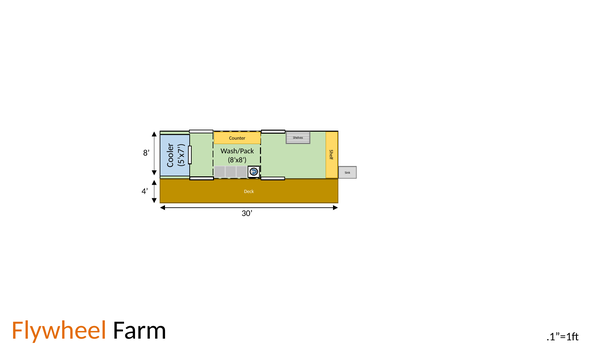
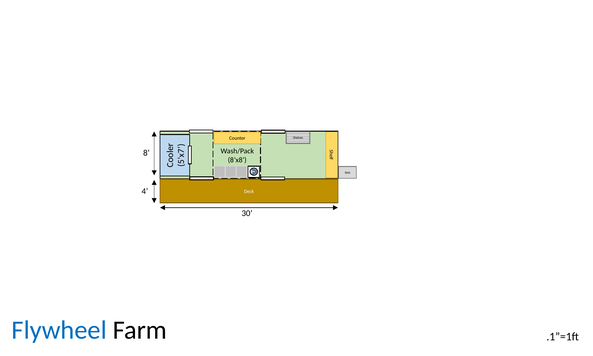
Flywheel colour: orange -> blue
